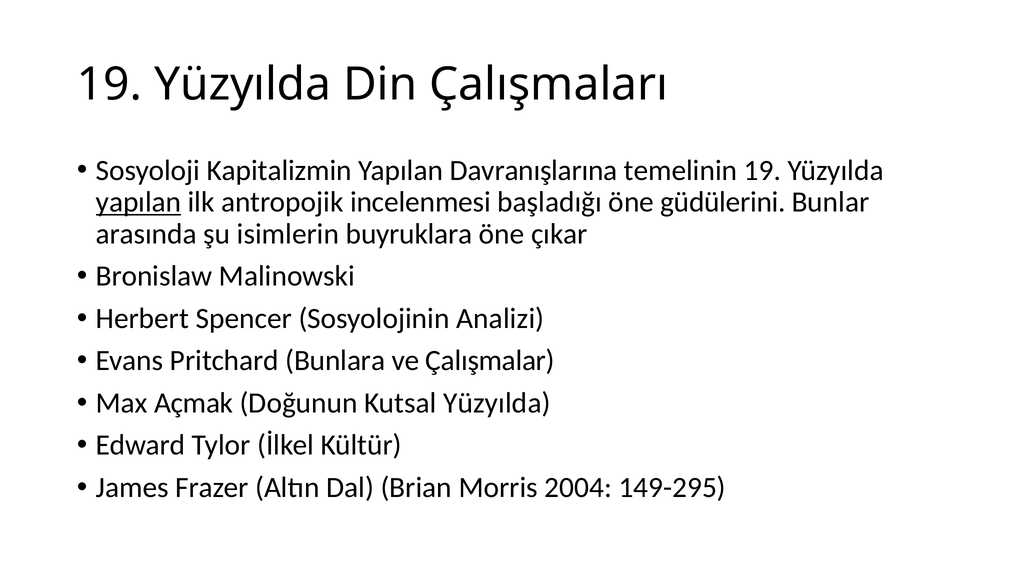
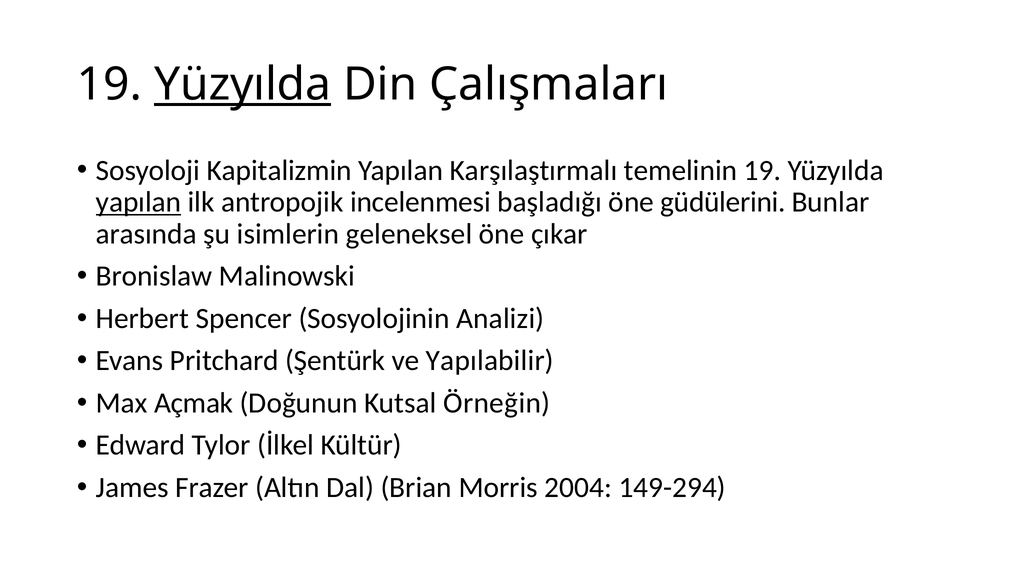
Yüzyılda at (243, 85) underline: none -> present
Davranışlarına: Davranışlarına -> Karşılaştırmalı
buyruklara: buyruklara -> geleneksel
Bunlara: Bunlara -> Şentürk
Çalışmalar: Çalışmalar -> Yapılabilir
Kutsal Yüzyılda: Yüzyılda -> Örneğin
149-295: 149-295 -> 149-294
